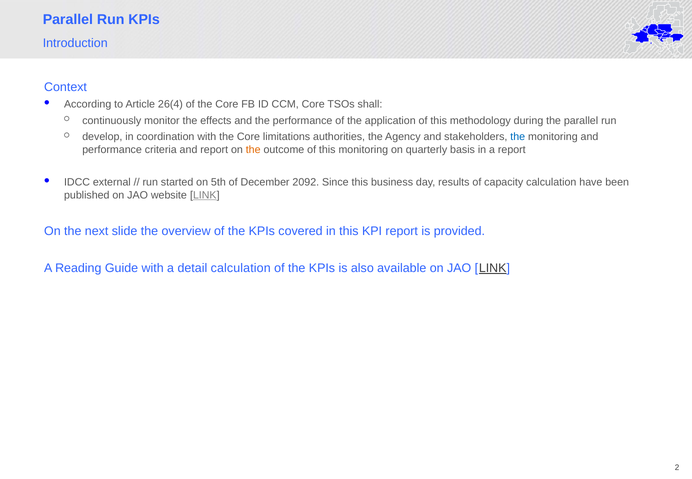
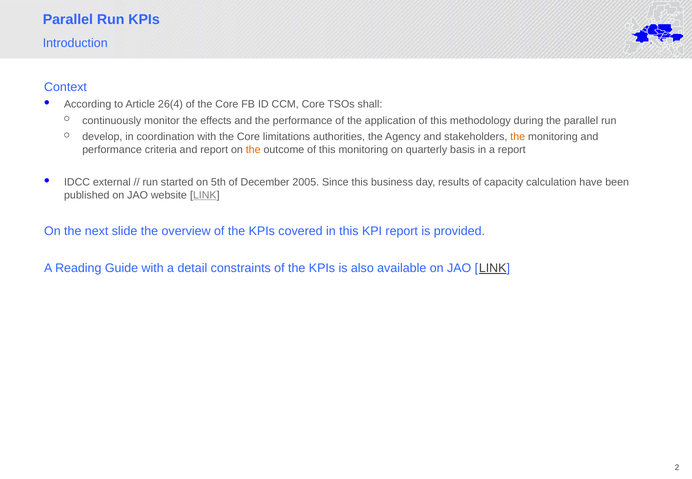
the at (518, 137) colour: blue -> orange
2092: 2092 -> 2005
detail calculation: calculation -> constraints
